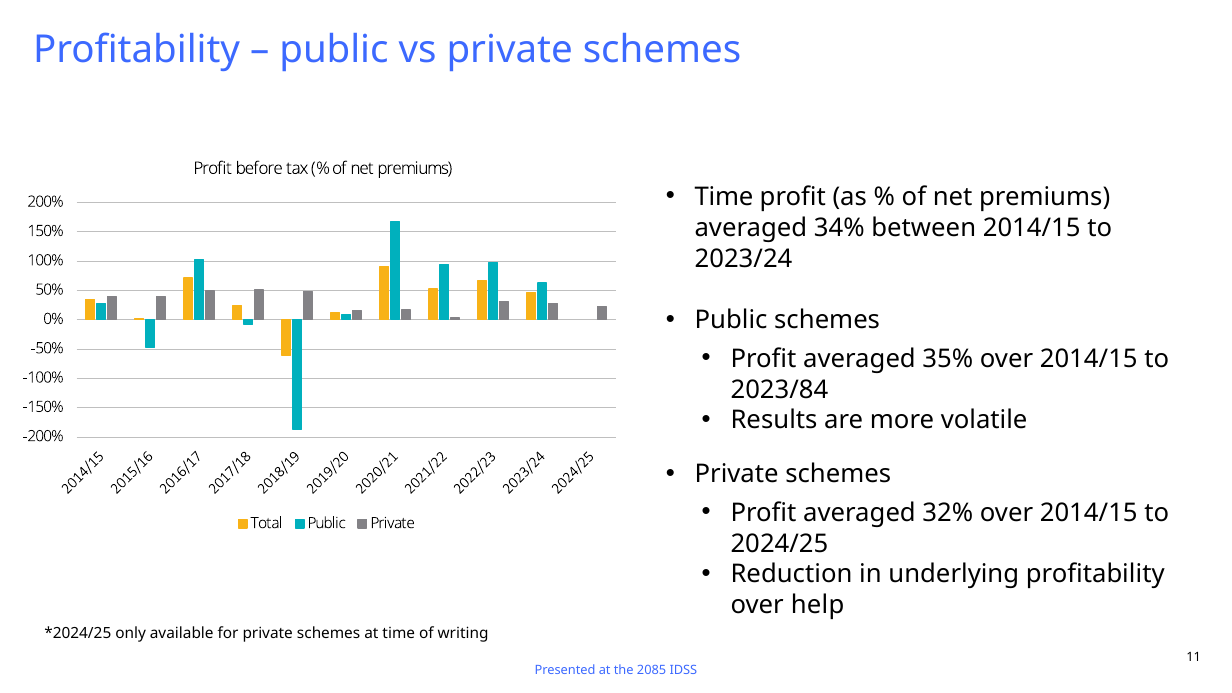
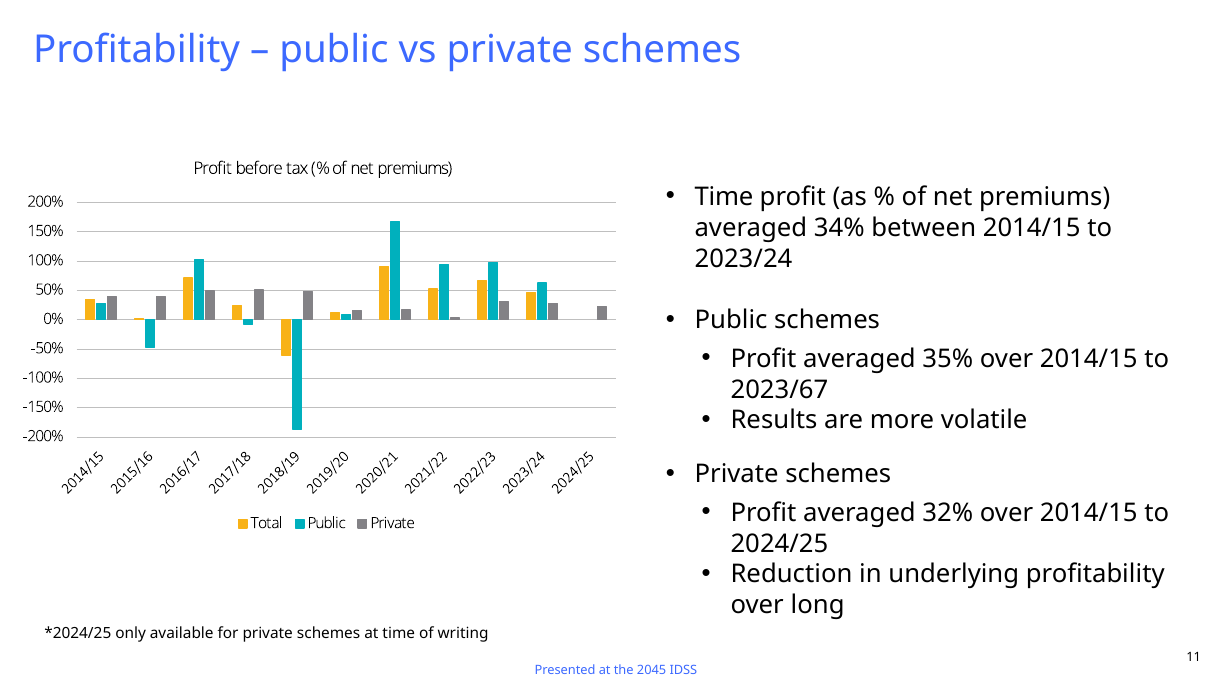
2023/84: 2023/84 -> 2023/67
help: help -> long
2085: 2085 -> 2045
